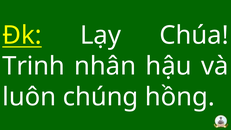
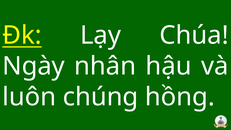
Trinh: Trinh -> Ngày
